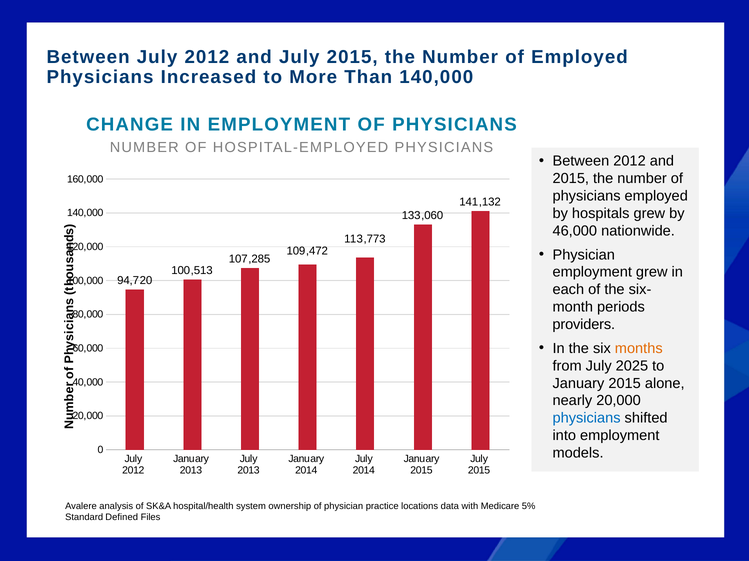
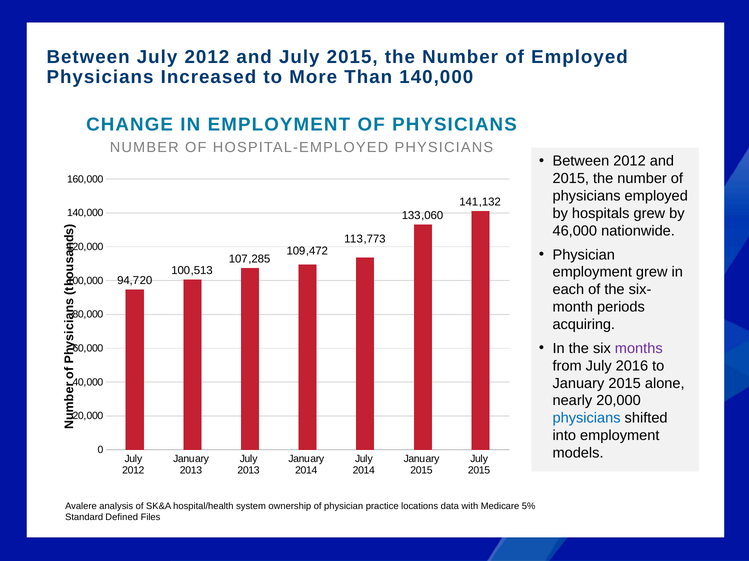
providers: providers -> acquiring
months colour: orange -> purple
2025: 2025 -> 2016
